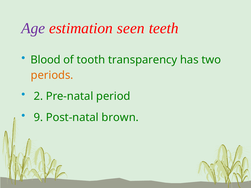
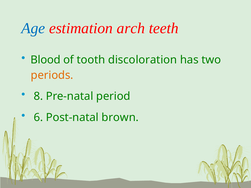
Age colour: purple -> blue
seen: seen -> arch
transparency: transparency -> discoloration
2: 2 -> 8
9: 9 -> 6
